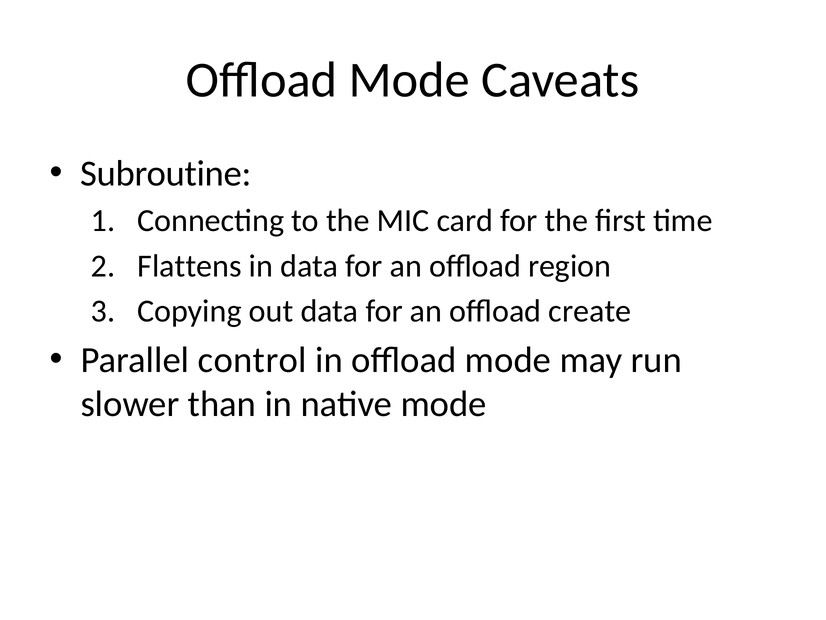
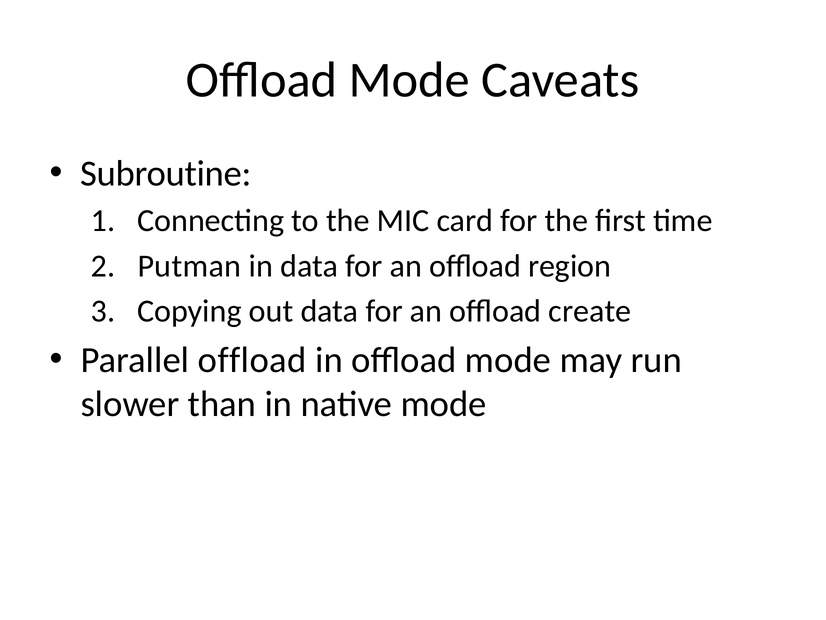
Flattens: Flattens -> Putman
Parallel control: control -> offload
